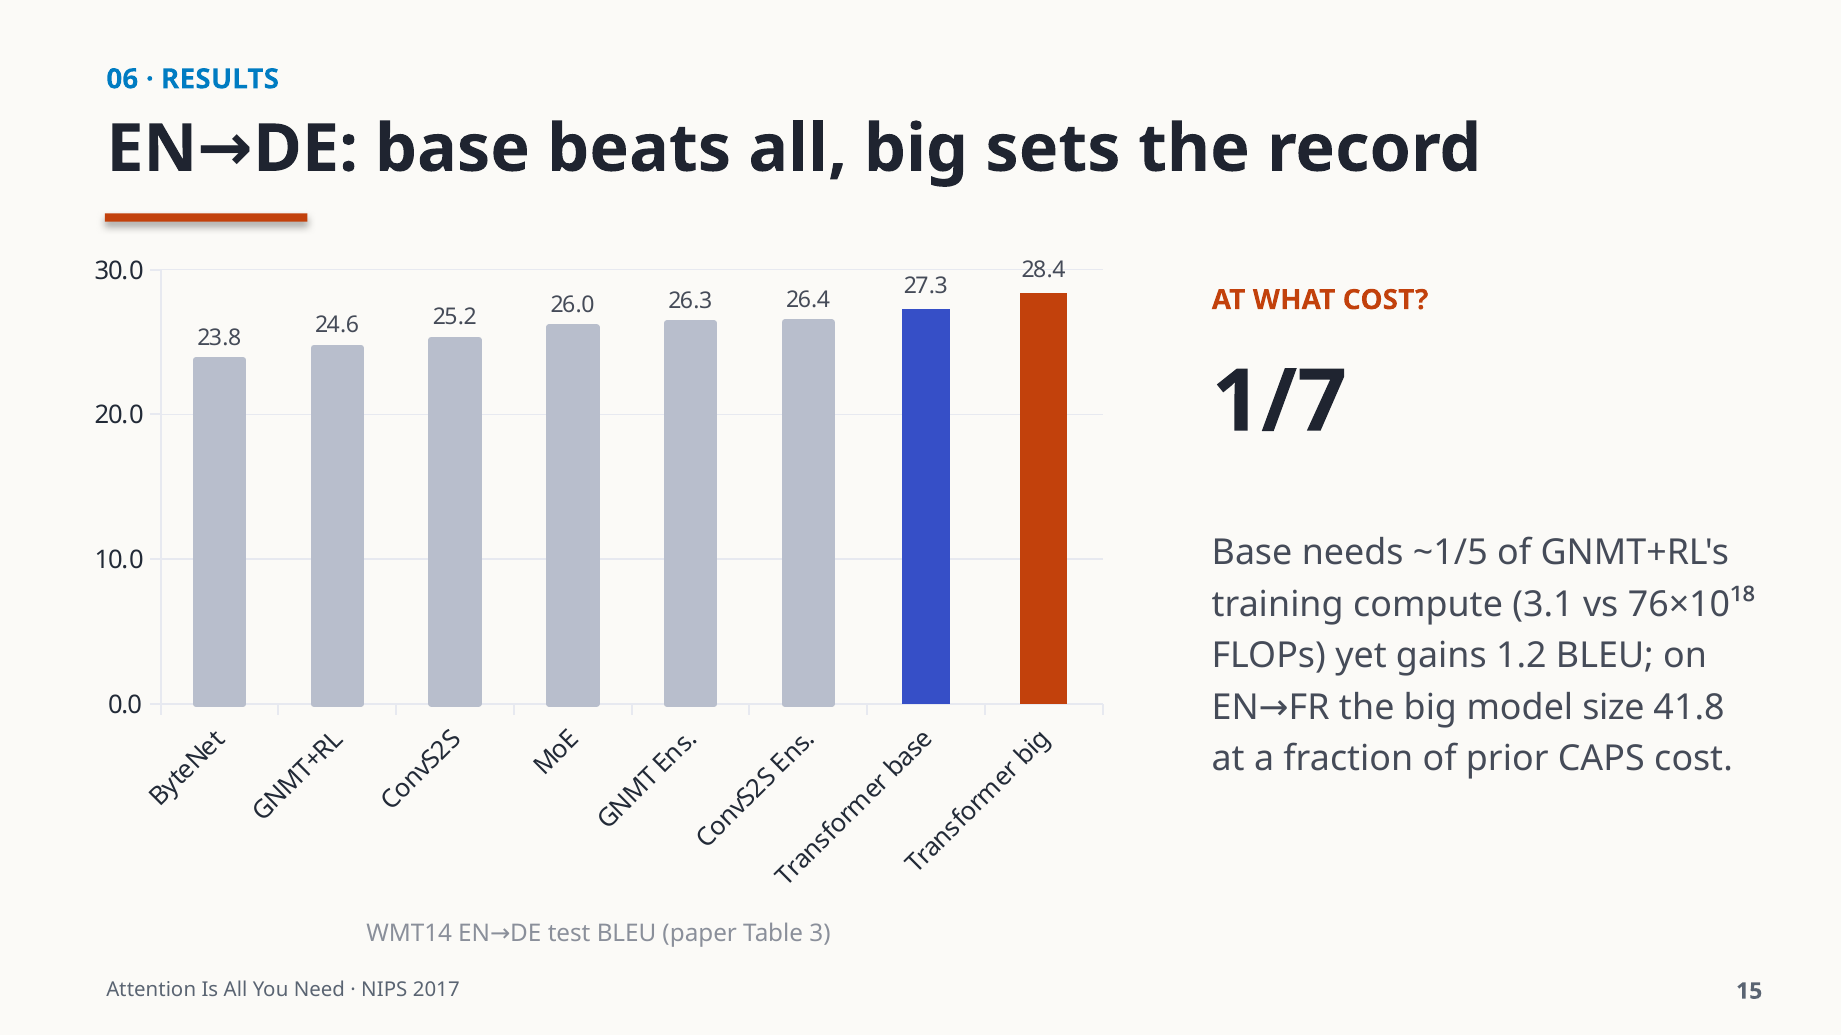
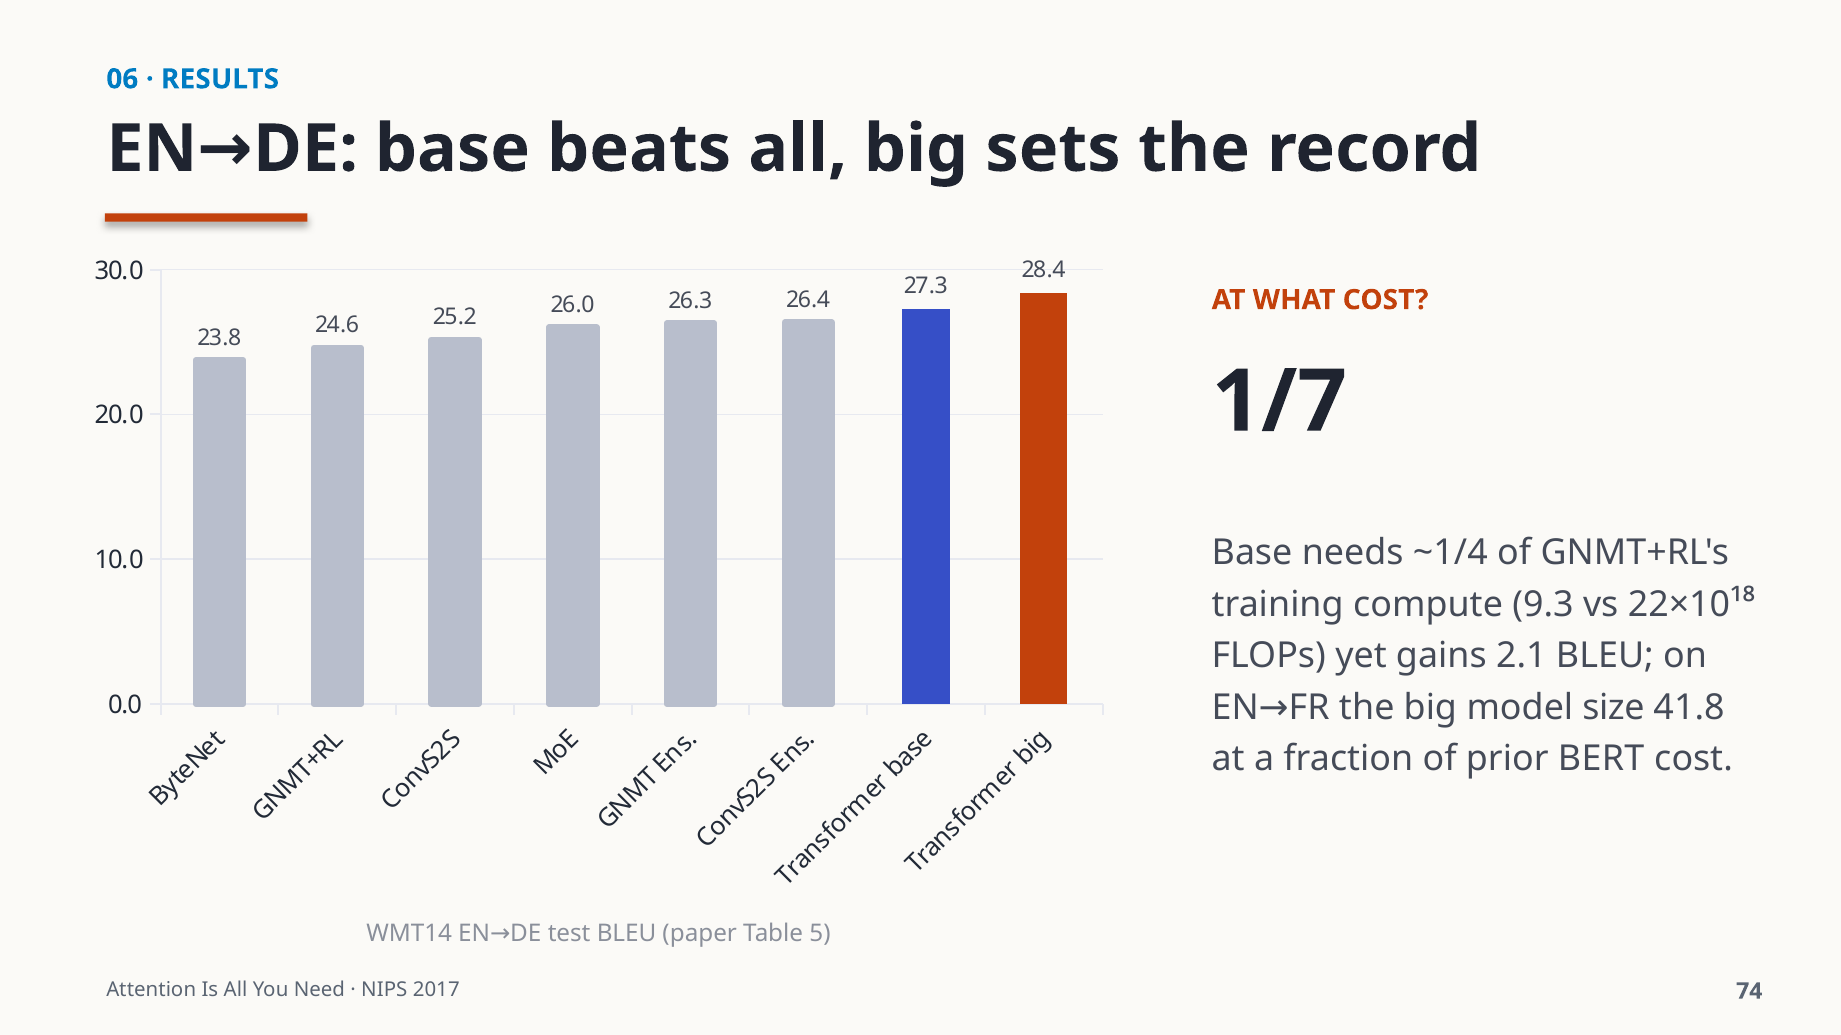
~1/5: ~1/5 -> ~1/4
3.1: 3.1 -> 9.3
76×10¹⁸: 76×10¹⁸ -> 22×10¹⁸
1.2: 1.2 -> 2.1
CAPS: CAPS -> BERT
3: 3 -> 5
15: 15 -> 74
